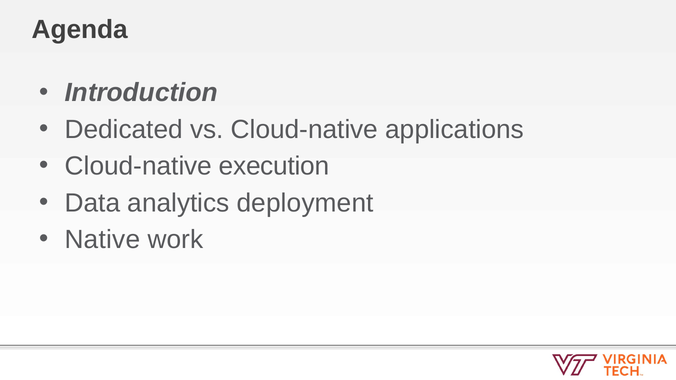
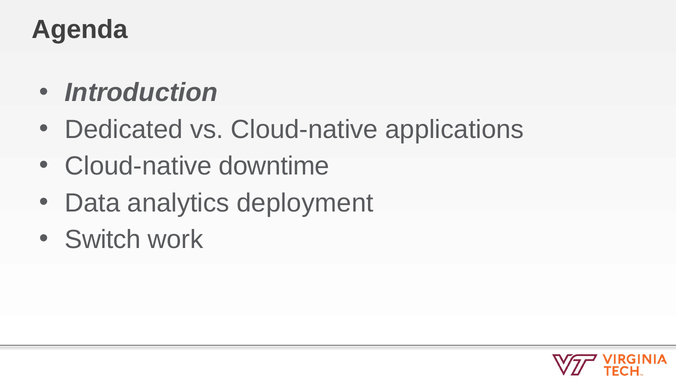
execution: execution -> downtime
Native: Native -> Switch
